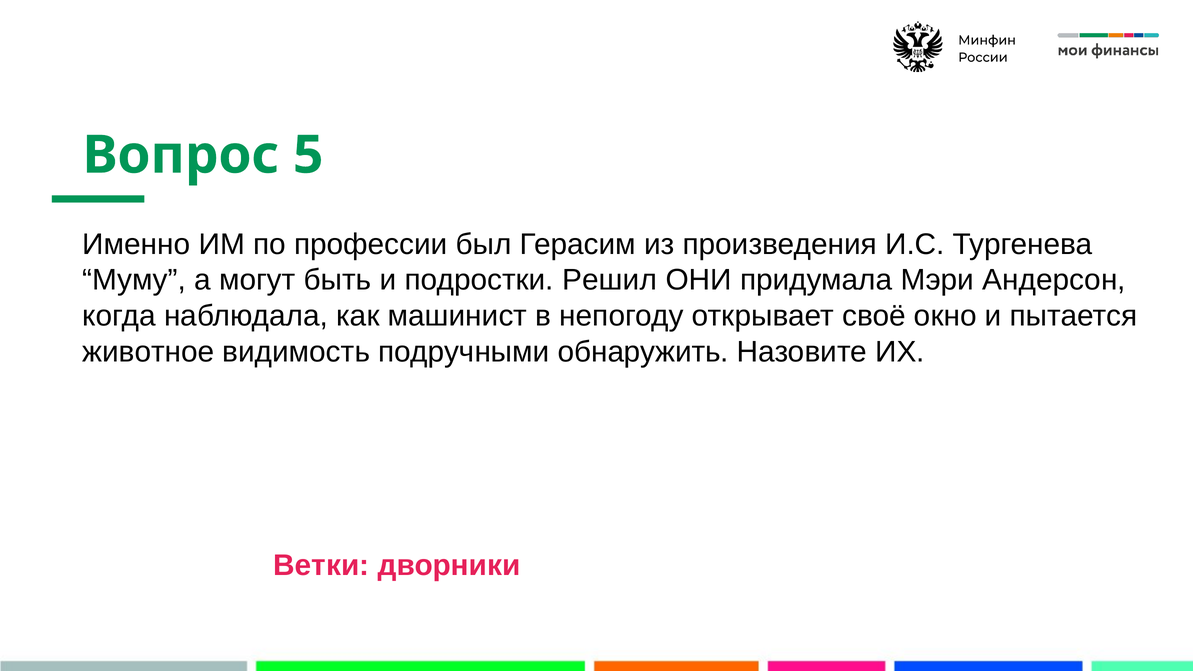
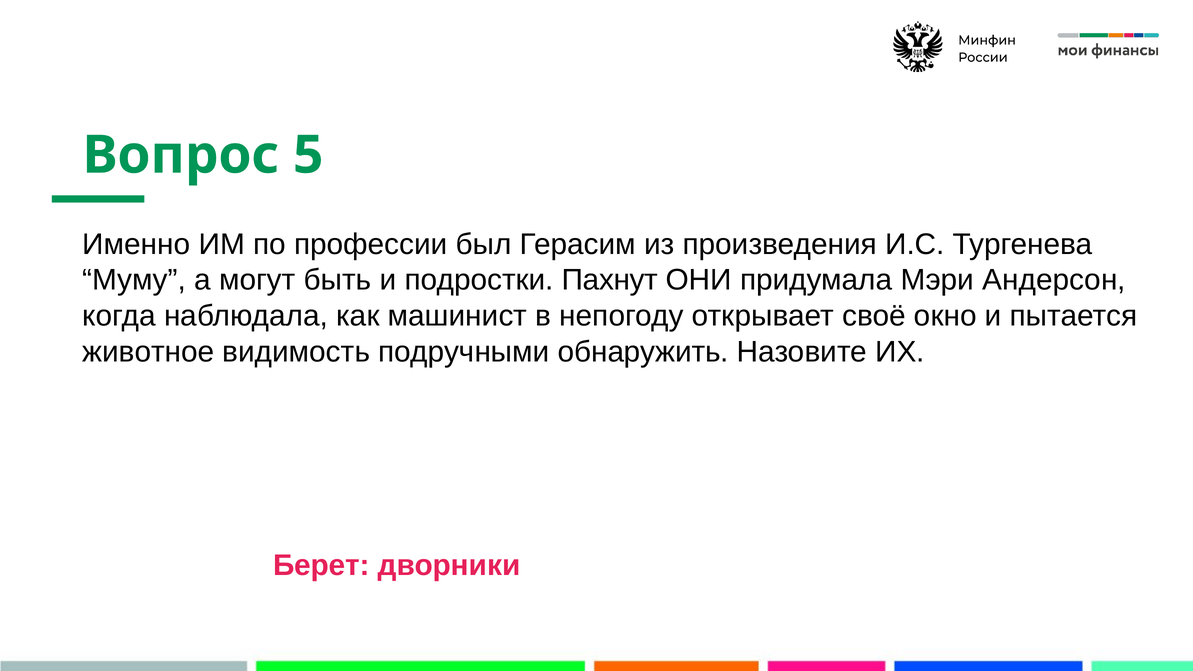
Решил: Решил -> Пахнут
Ветки: Ветки -> Берет
